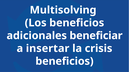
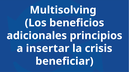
beneficiar: beneficiar -> principios
beneficios at (64, 62): beneficios -> beneficiar
